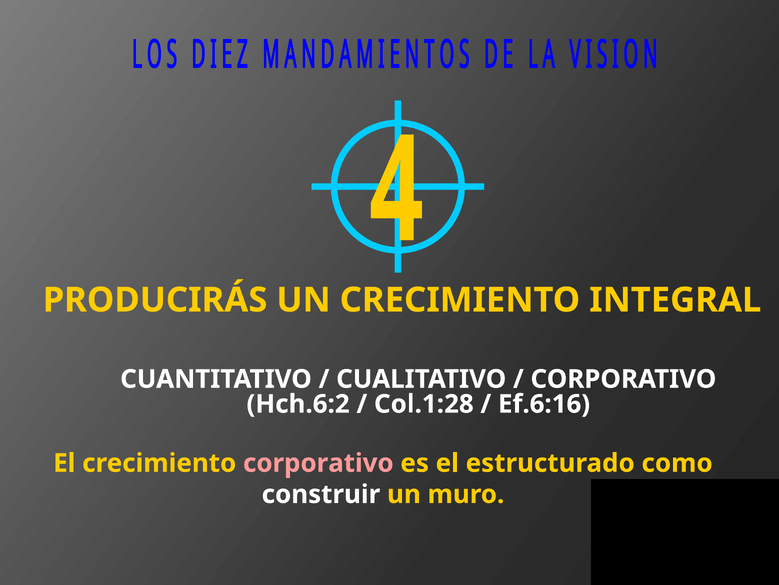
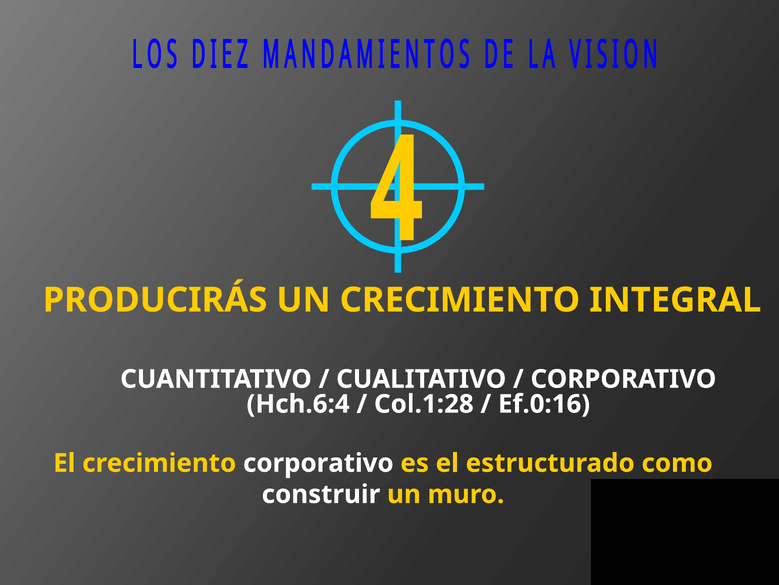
Hch.6:2: Hch.6:2 -> Hch.6:4
Ef.6:16: Ef.6:16 -> Ef.0:16
corporativo at (318, 463) colour: pink -> white
